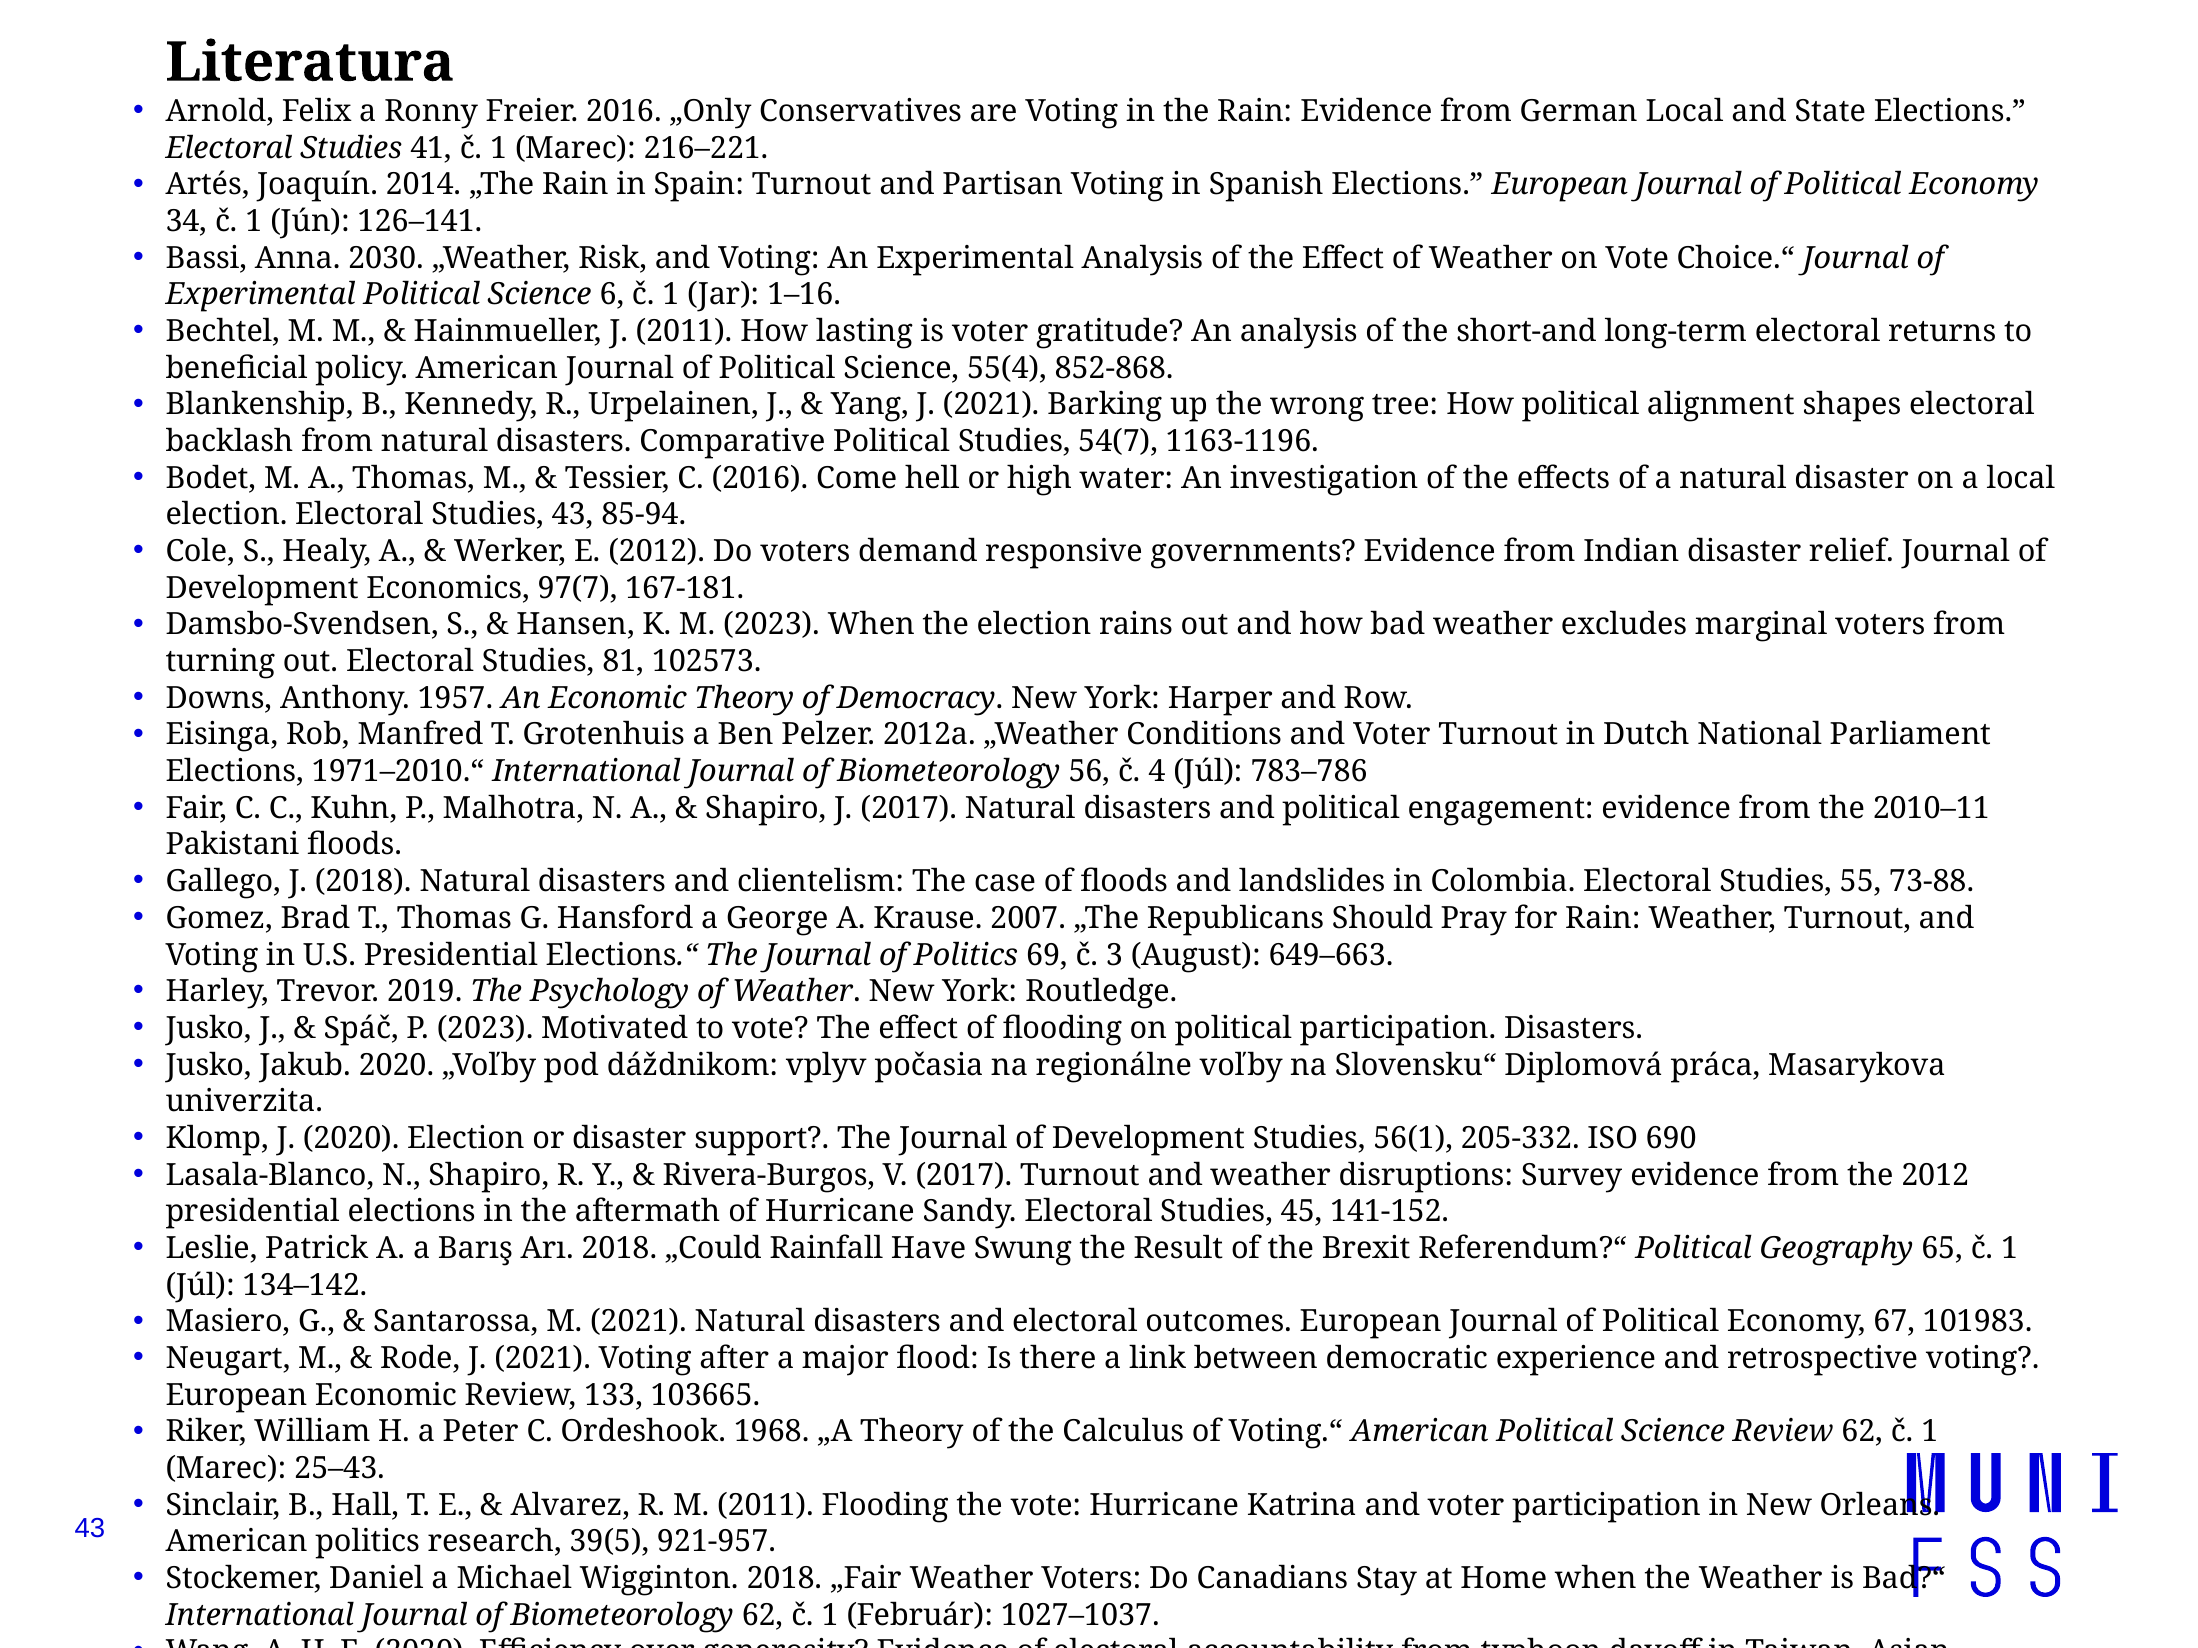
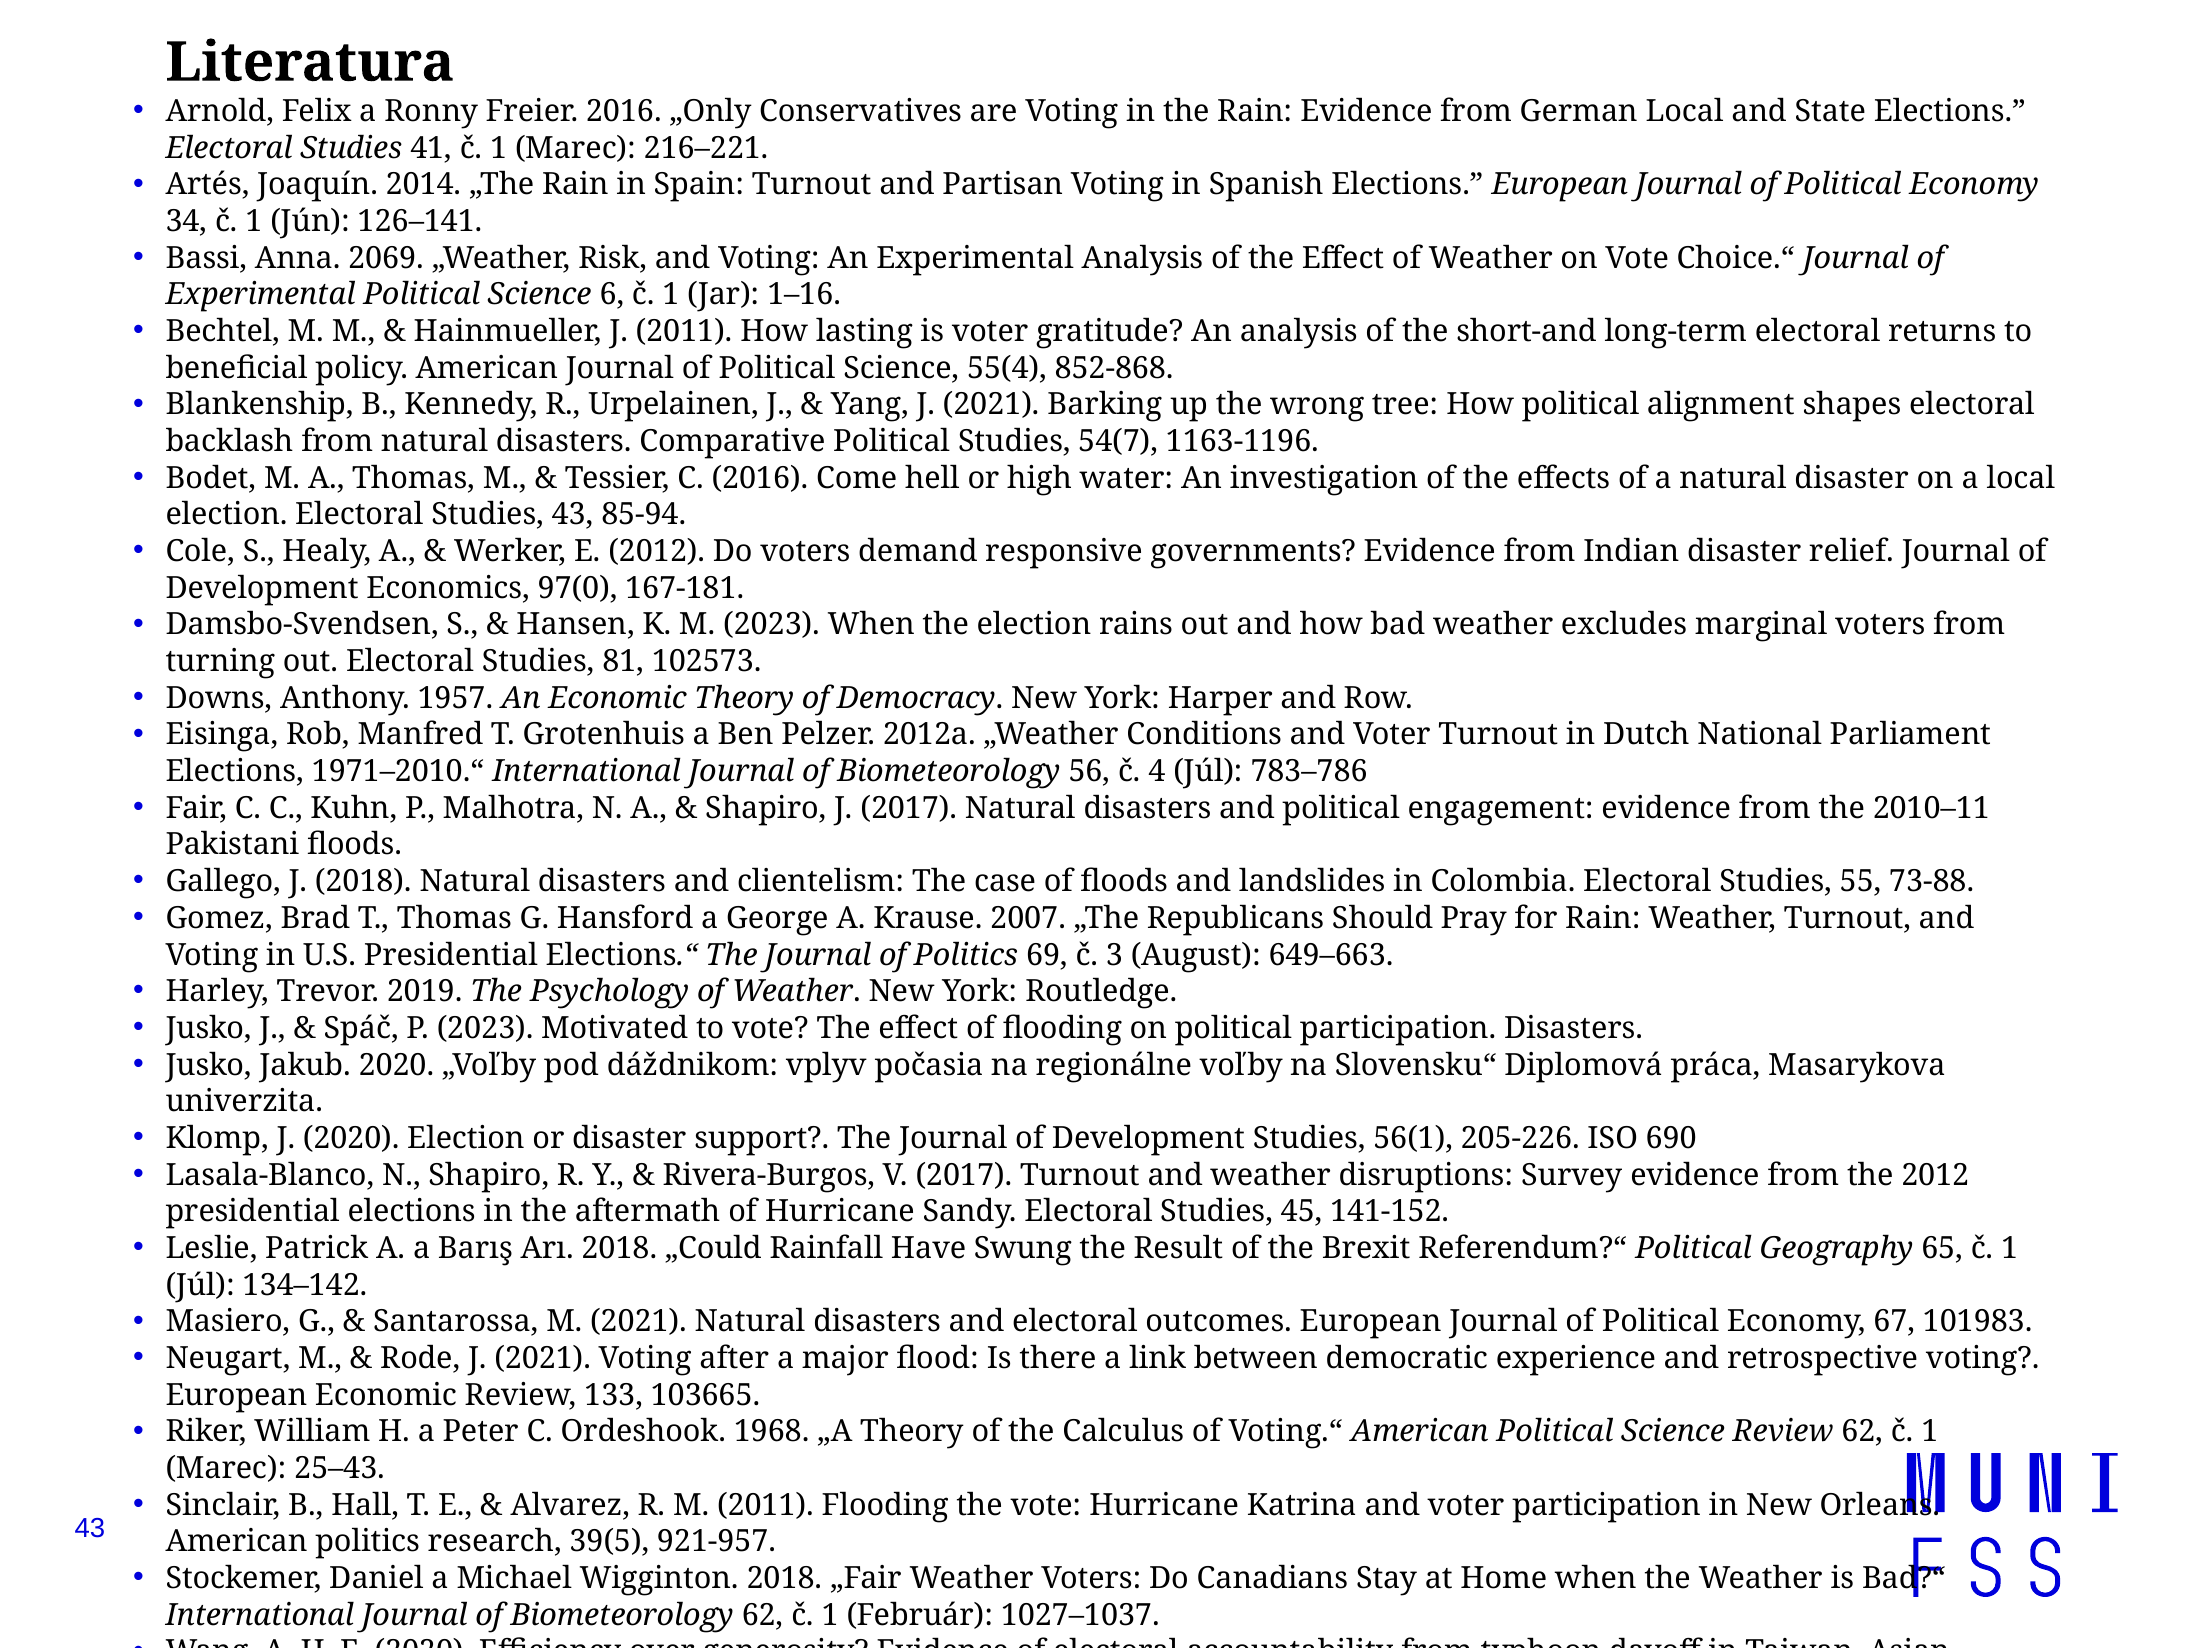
2030: 2030 -> 2069
97(7: 97(7 -> 97(0
205-332: 205-332 -> 205-226
